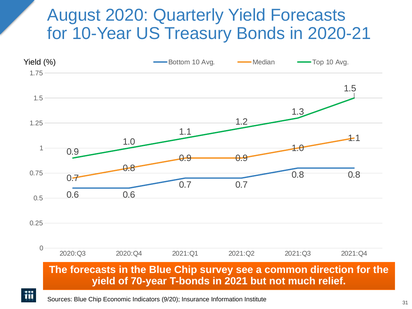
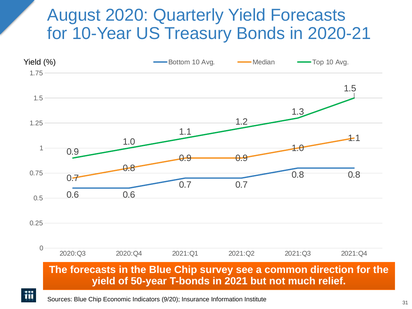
70-year: 70-year -> 50-year
